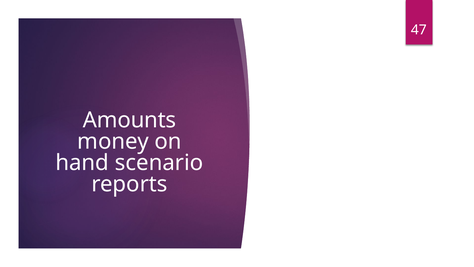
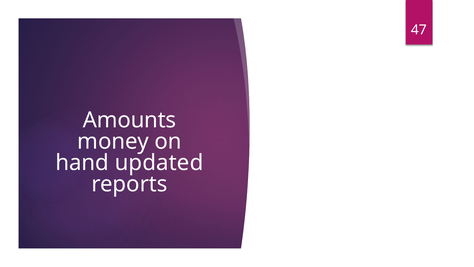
scenario: scenario -> updated
